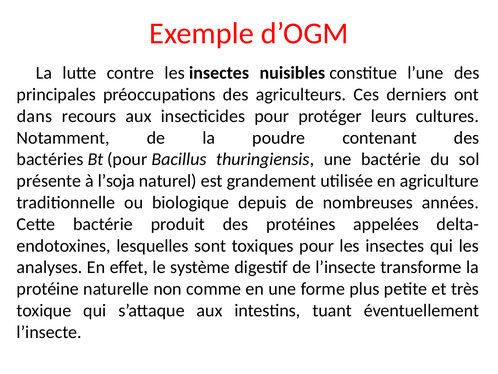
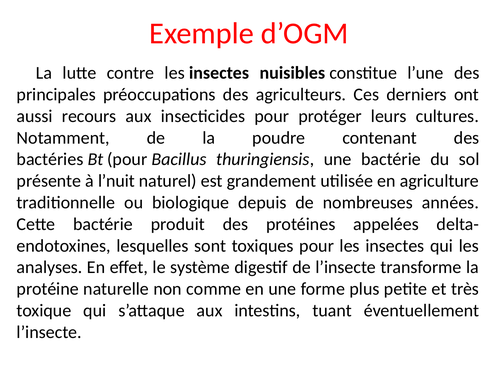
dans: dans -> aussi
l’soja: l’soja -> l’nuit
